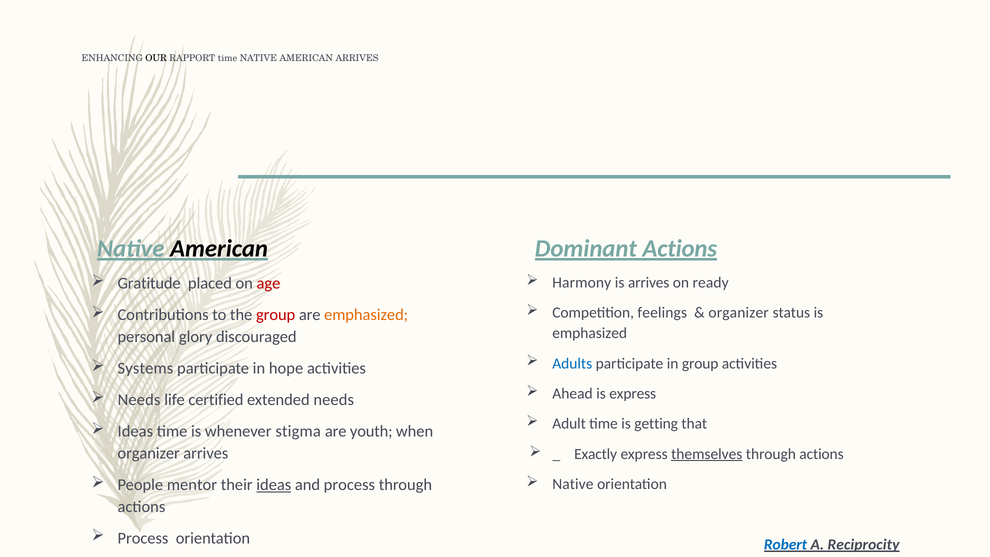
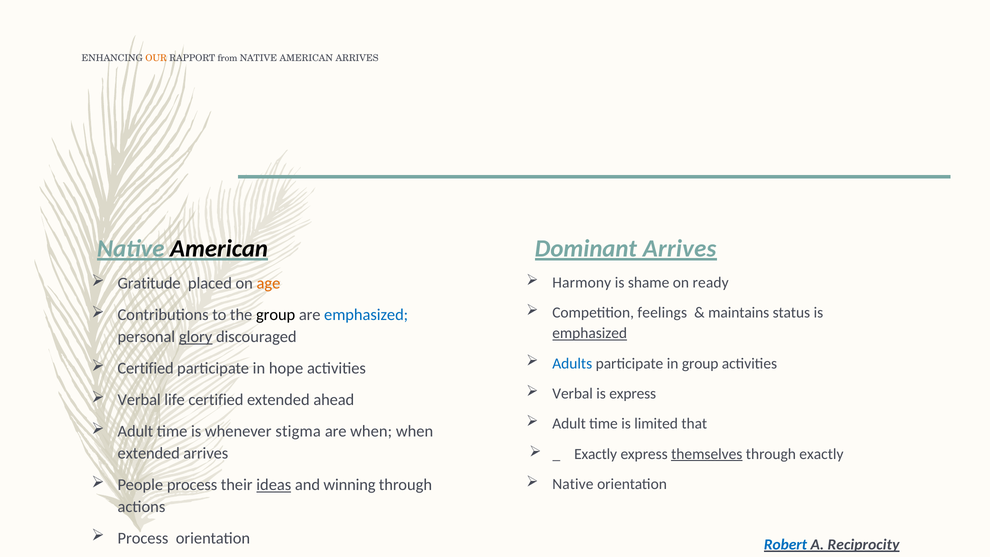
OUR colour: black -> orange
RAPPORT time: time -> from
Dominant Actions: Actions -> Arrives
is arrives: arrives -> shame
age colour: red -> orange
organizer at (739, 313): organizer -> maintains
group at (276, 315) colour: red -> black
emphasized at (366, 315) colour: orange -> blue
emphasized at (590, 333) underline: none -> present
glory underline: none -> present
Systems at (145, 368): Systems -> Certified
Ahead at (573, 394): Ahead -> Verbal
Needs at (139, 400): Needs -> Verbal
extended needs: needs -> ahead
getting: getting -> limited
Ideas at (135, 431): Ideas -> Adult
are youth: youth -> when
actions at (822, 454): actions -> exactly
organizer at (149, 453): organizer -> extended
People mentor: mentor -> process
and process: process -> winning
